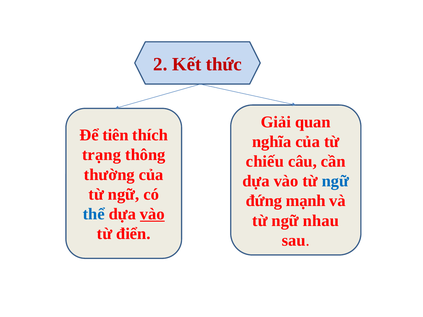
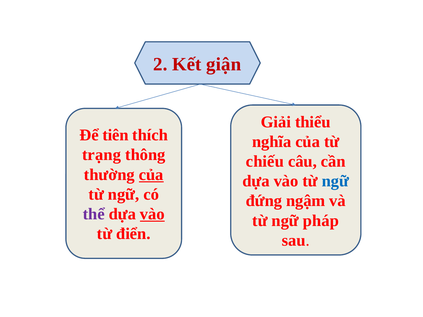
thức: thức -> giận
quan: quan -> thiểu
của at (151, 175) underline: none -> present
mạnh: mạnh -> ngậm
thể colour: blue -> purple
nhau: nhau -> pháp
